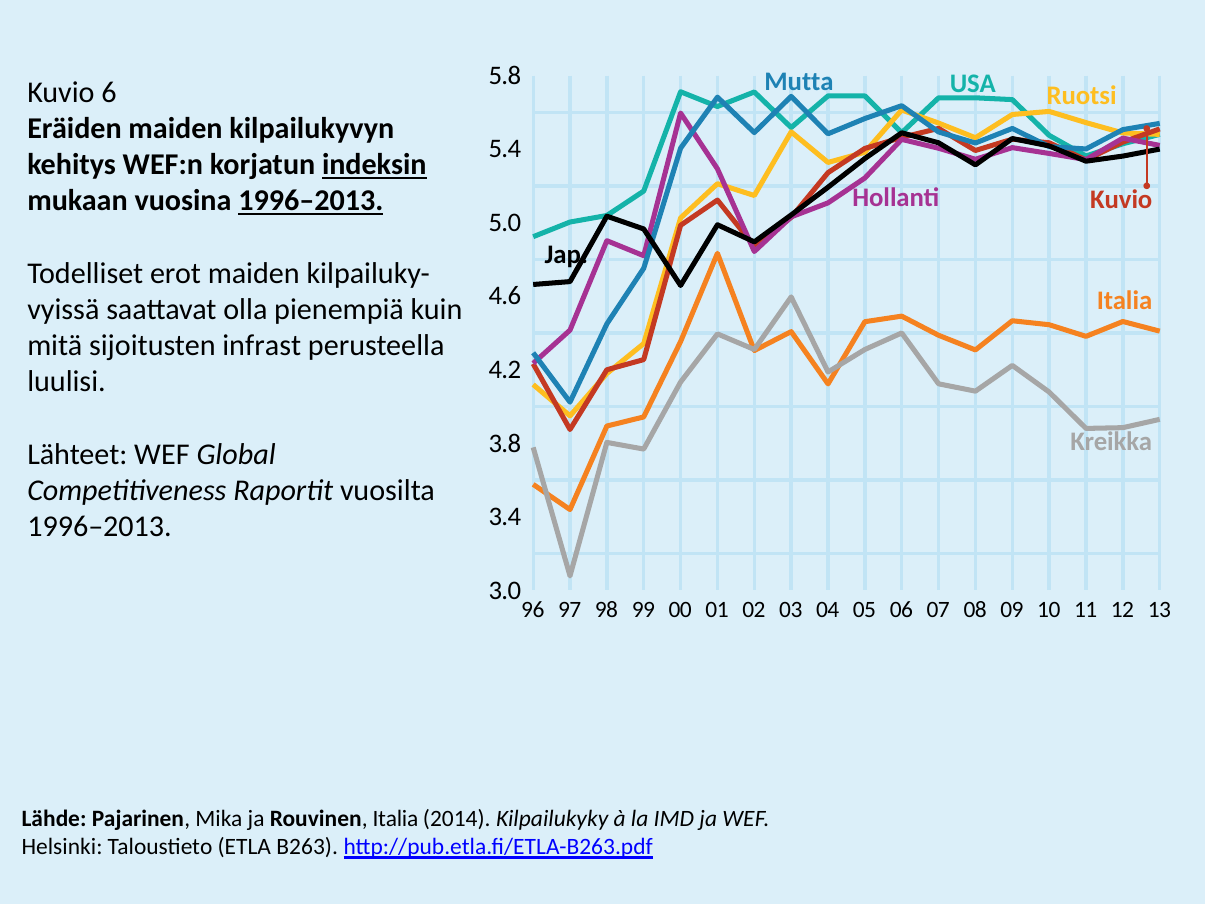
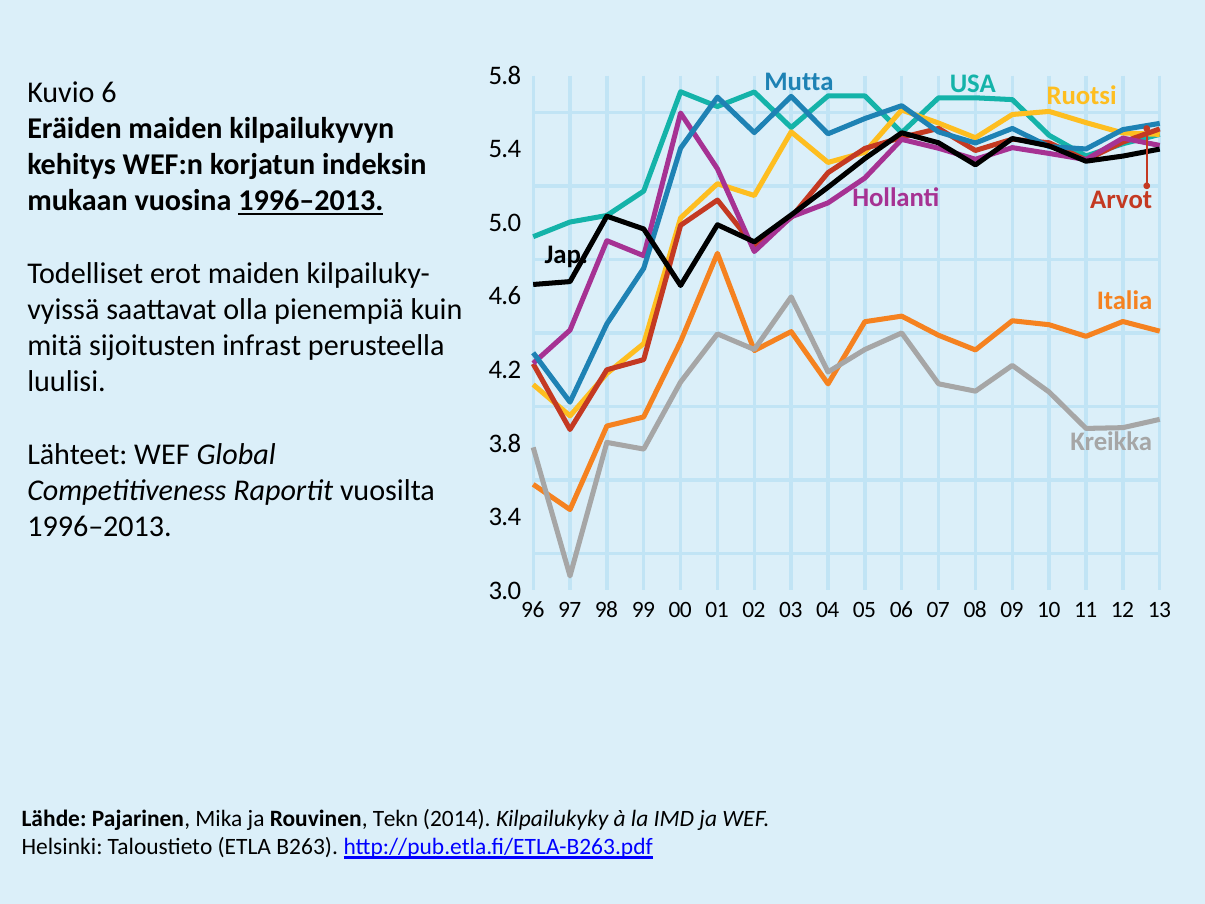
indeksin underline: present -> none
Kuvio at (1121, 199): Kuvio -> Arvot
Rouvinen Italia: Italia -> Tekn
